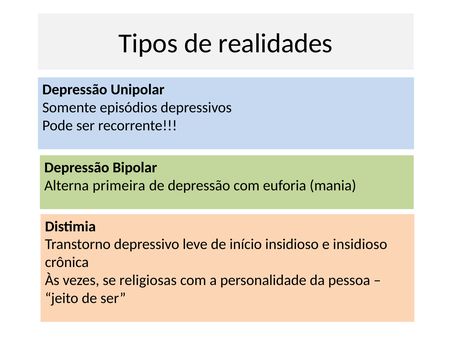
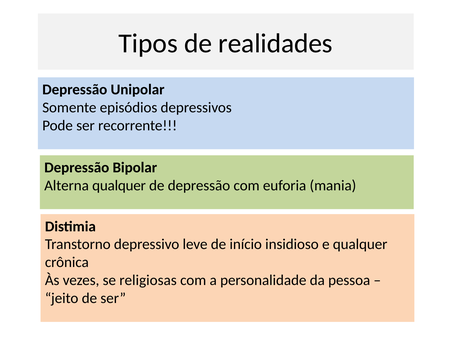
Alterna primeira: primeira -> qualquer
e insidioso: insidioso -> qualquer
